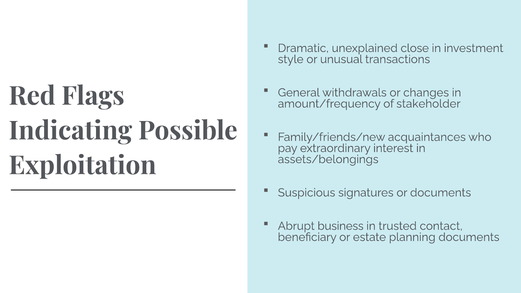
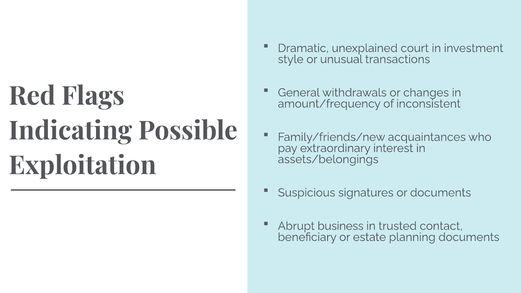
close: close -> court
stakeholder: stakeholder -> inconsistent
